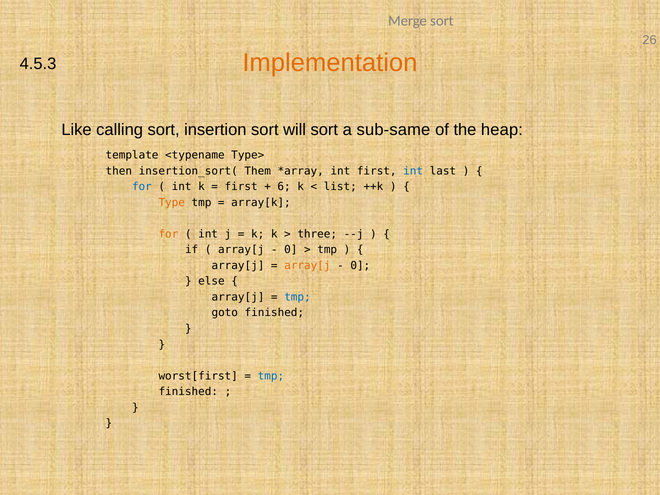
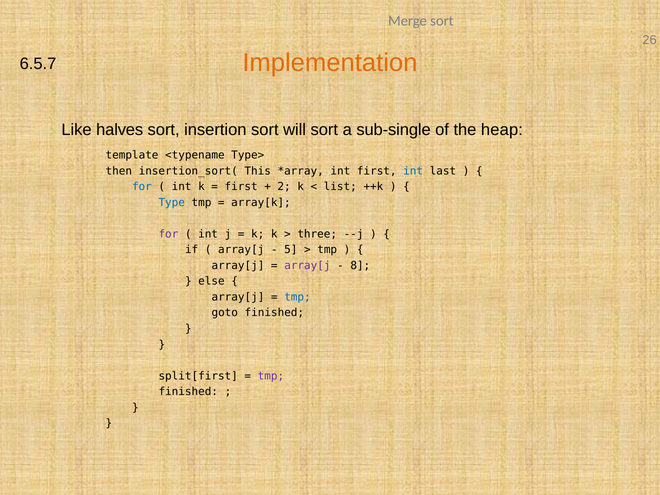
4.5.3: 4.5.3 -> 6.5.7
calling: calling -> halves
sub-same: sub-same -> sub-single
Them: Them -> This
6: 6 -> 2
Type colour: orange -> blue
for at (168, 234) colour: orange -> purple
0 at (291, 250): 0 -> 5
array[j at (307, 266) colour: orange -> purple
0 at (360, 266): 0 -> 8
worst[first: worst[first -> split[first
tmp at (271, 376) colour: blue -> purple
